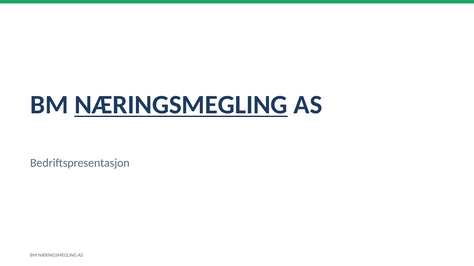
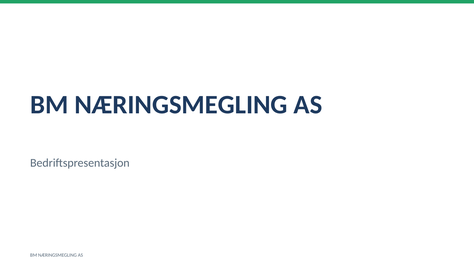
NÆRINGSMEGLING at (181, 105) underline: present -> none
